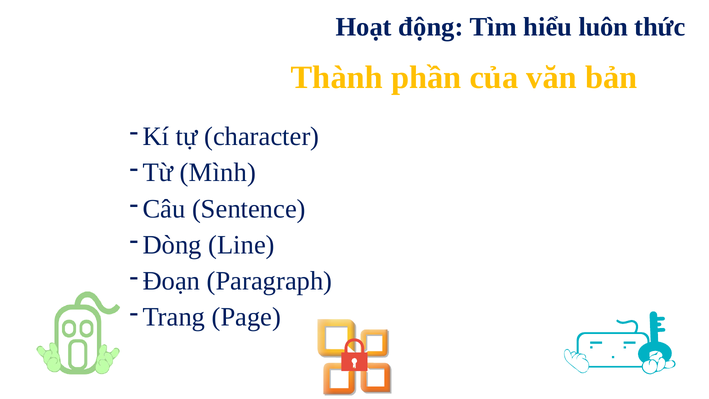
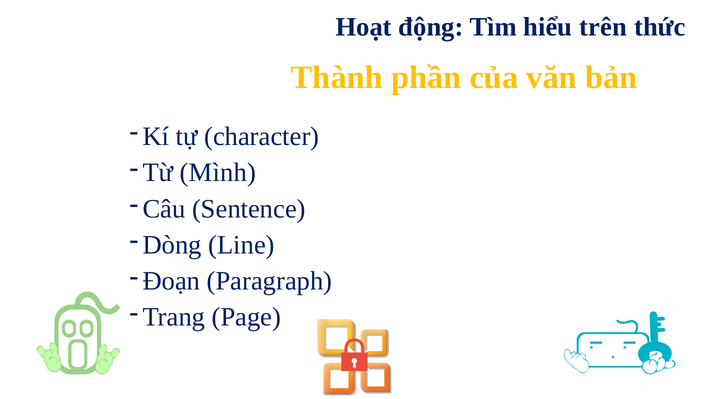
luôn: luôn -> trên
